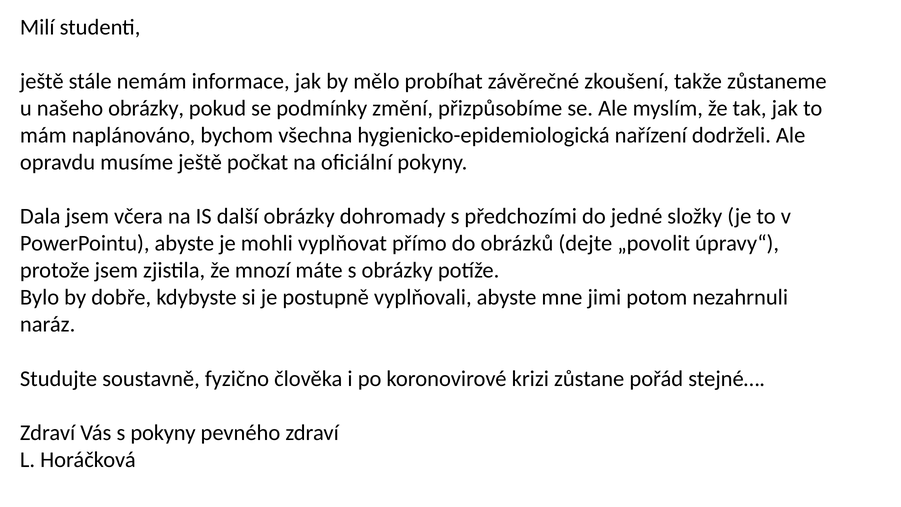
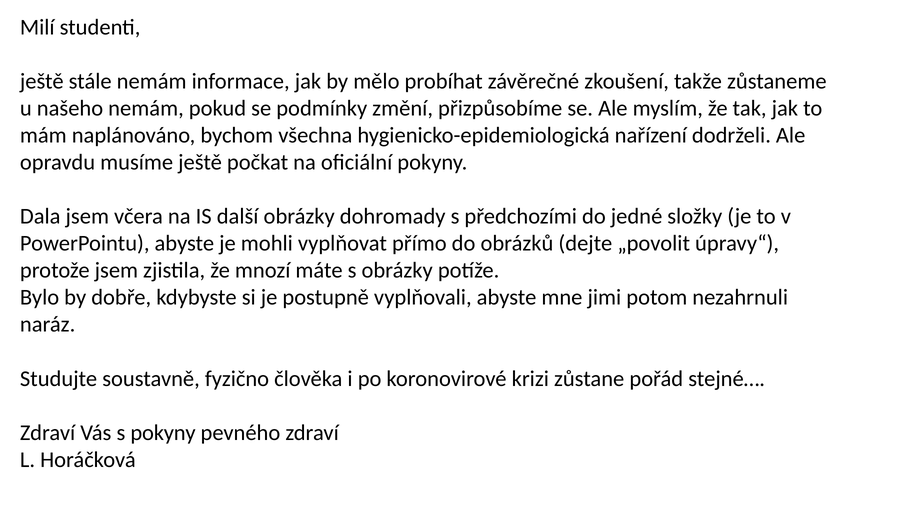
našeho obrázky: obrázky -> nemám
